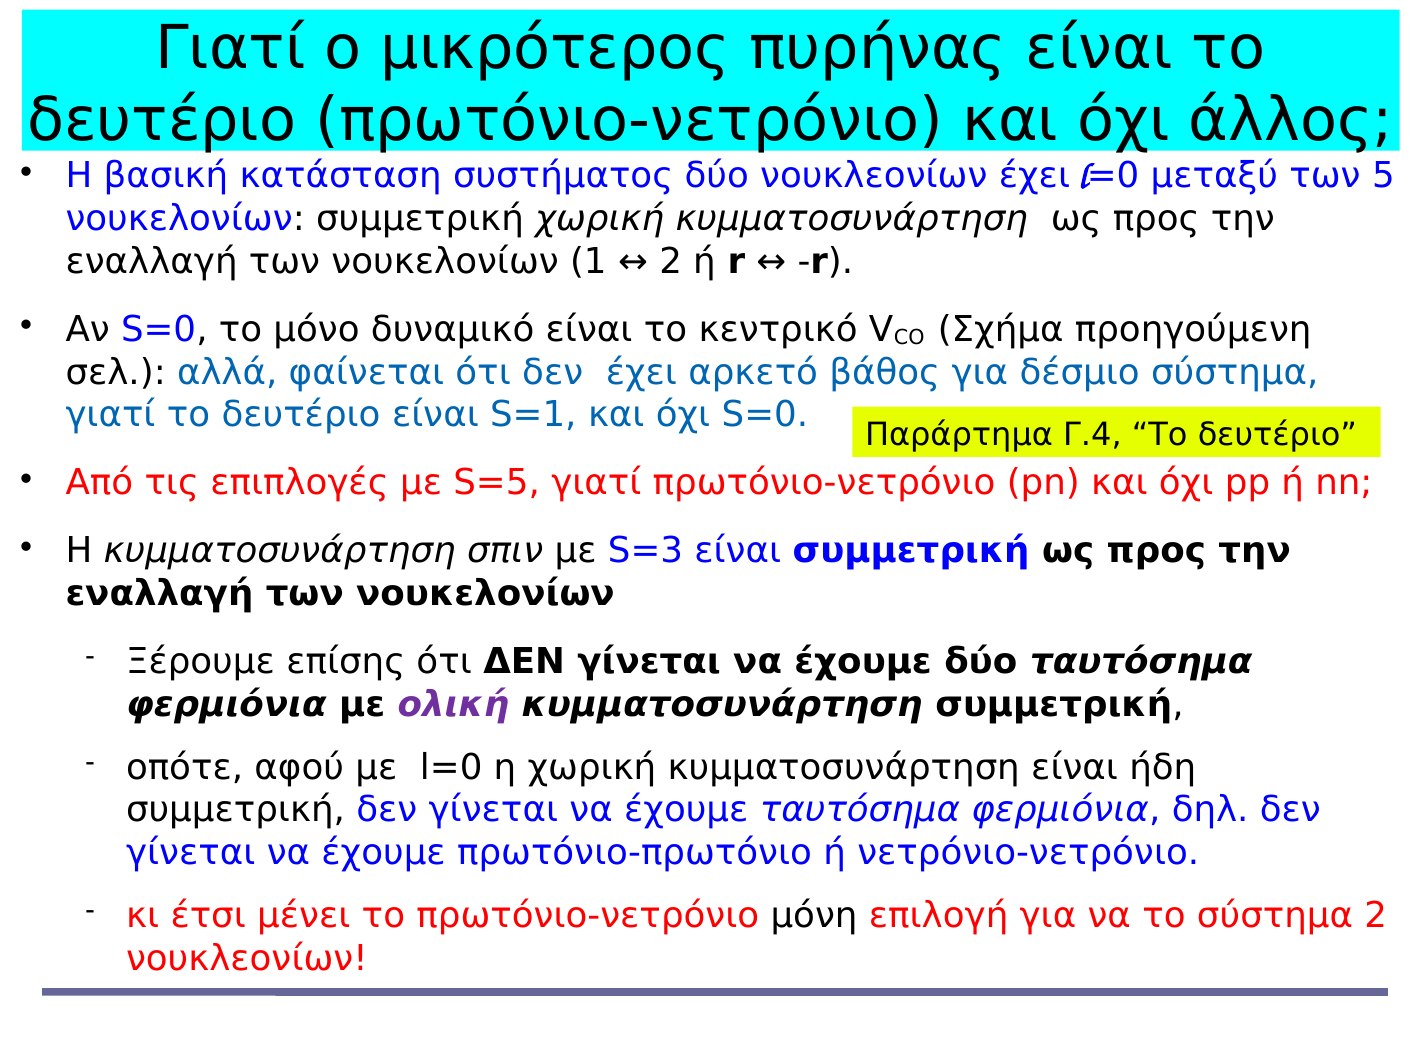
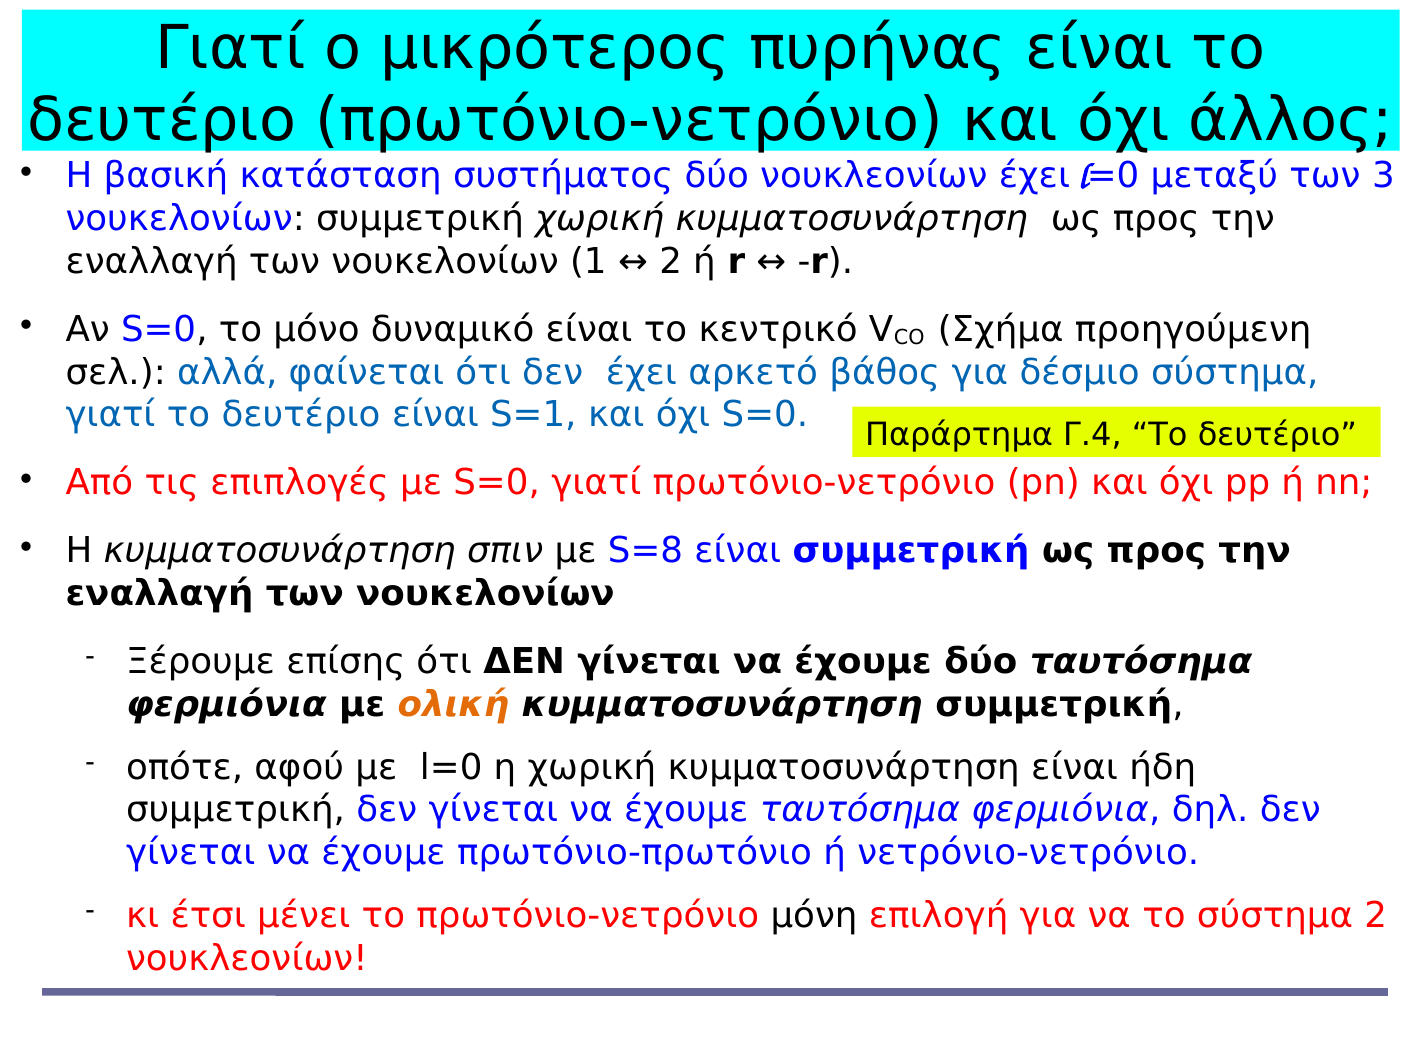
5: 5 -> 3
με S=5: S=5 -> S=0
S=3: S=3 -> S=8
ολική colour: purple -> orange
